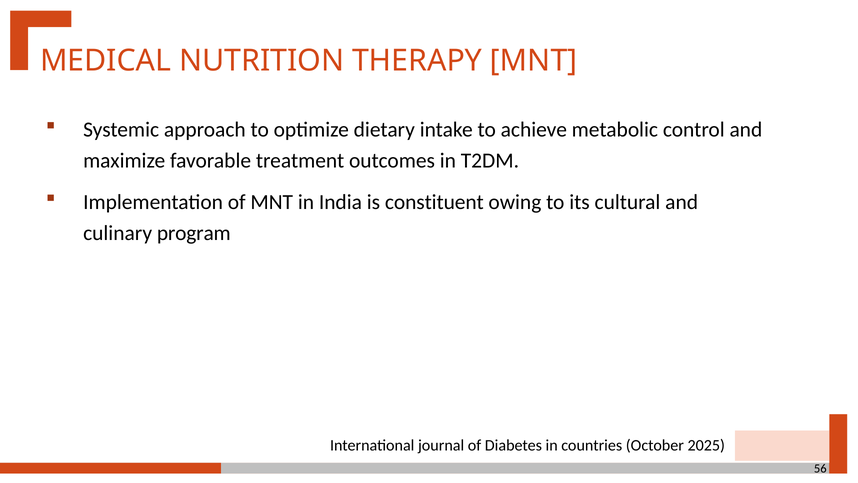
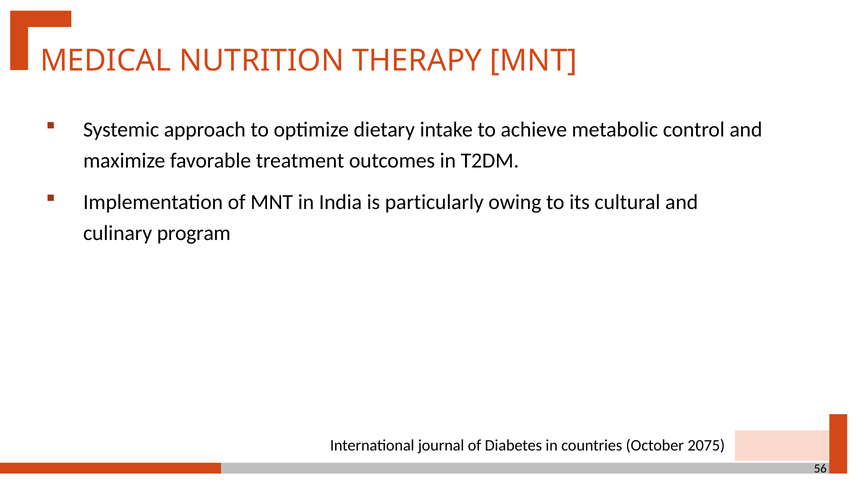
constituent: constituent -> particularly
2025: 2025 -> 2075
